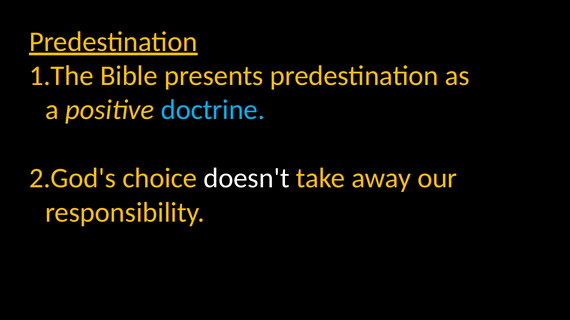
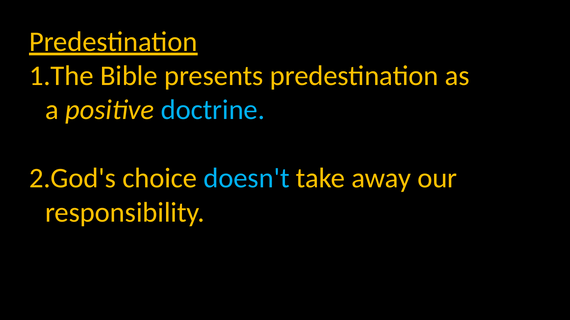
doesn't colour: white -> light blue
